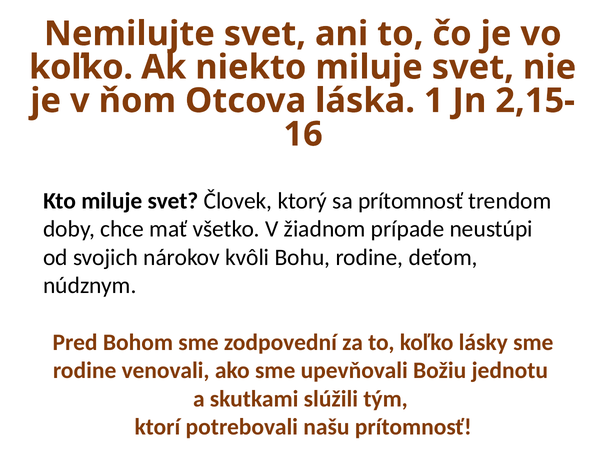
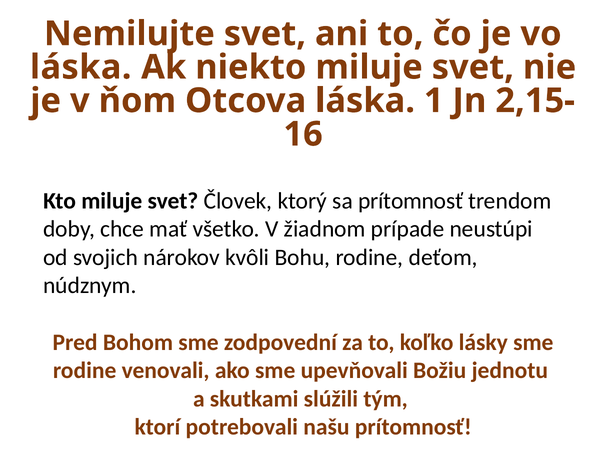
koľko at (81, 67): koľko -> láska
